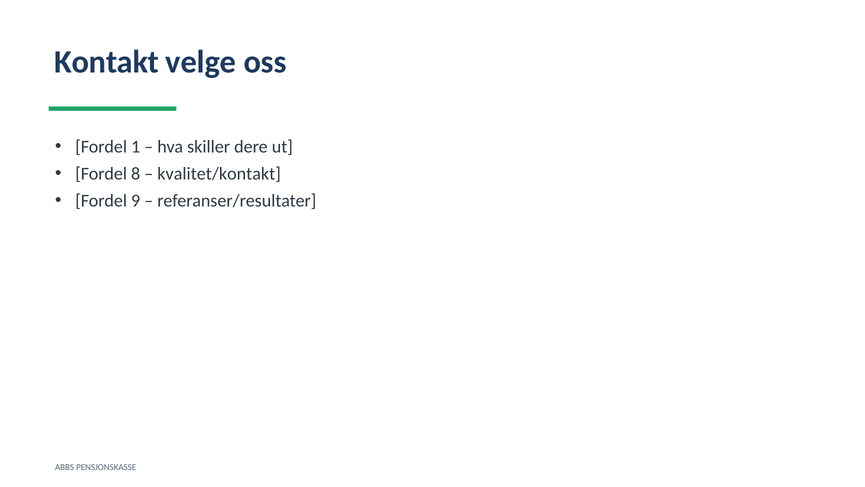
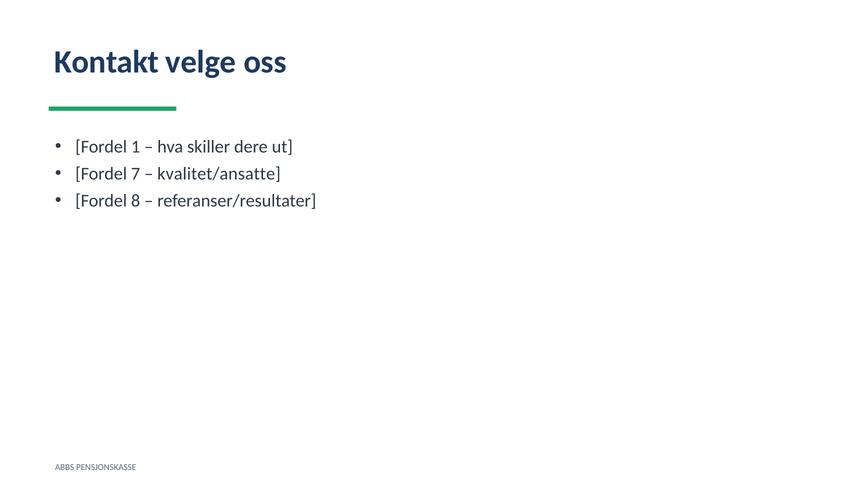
8: 8 -> 7
kvalitet/kontakt: kvalitet/kontakt -> kvalitet/ansatte
9: 9 -> 8
